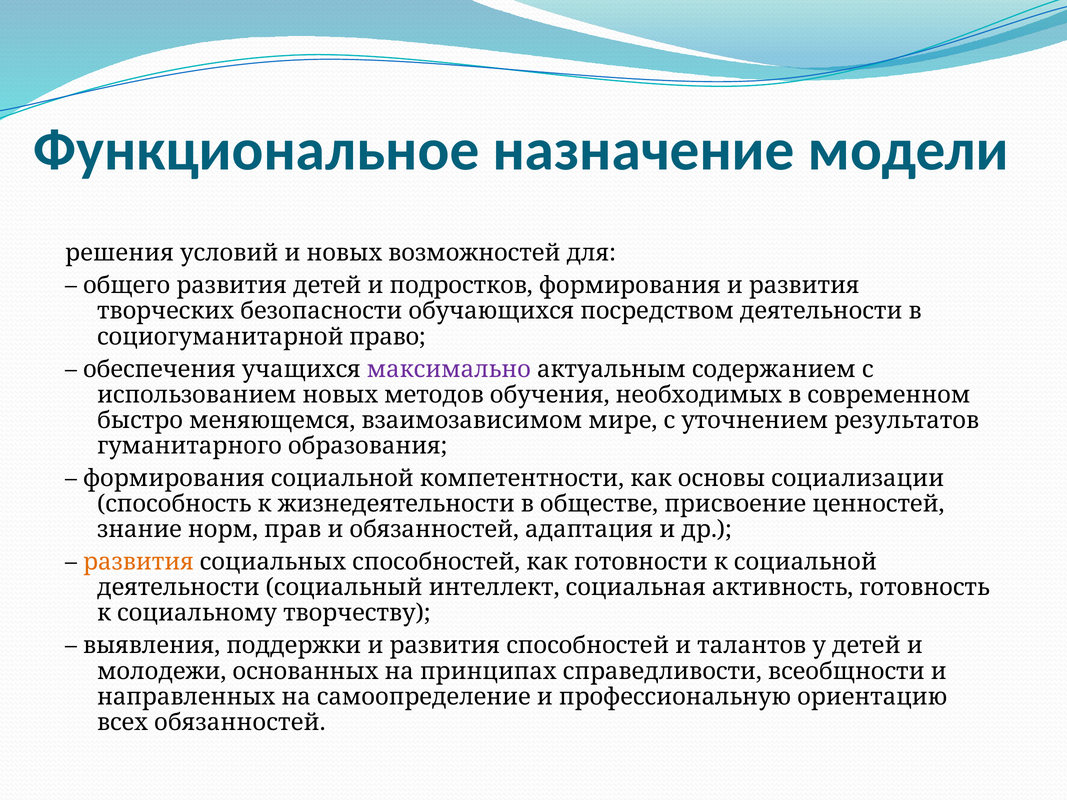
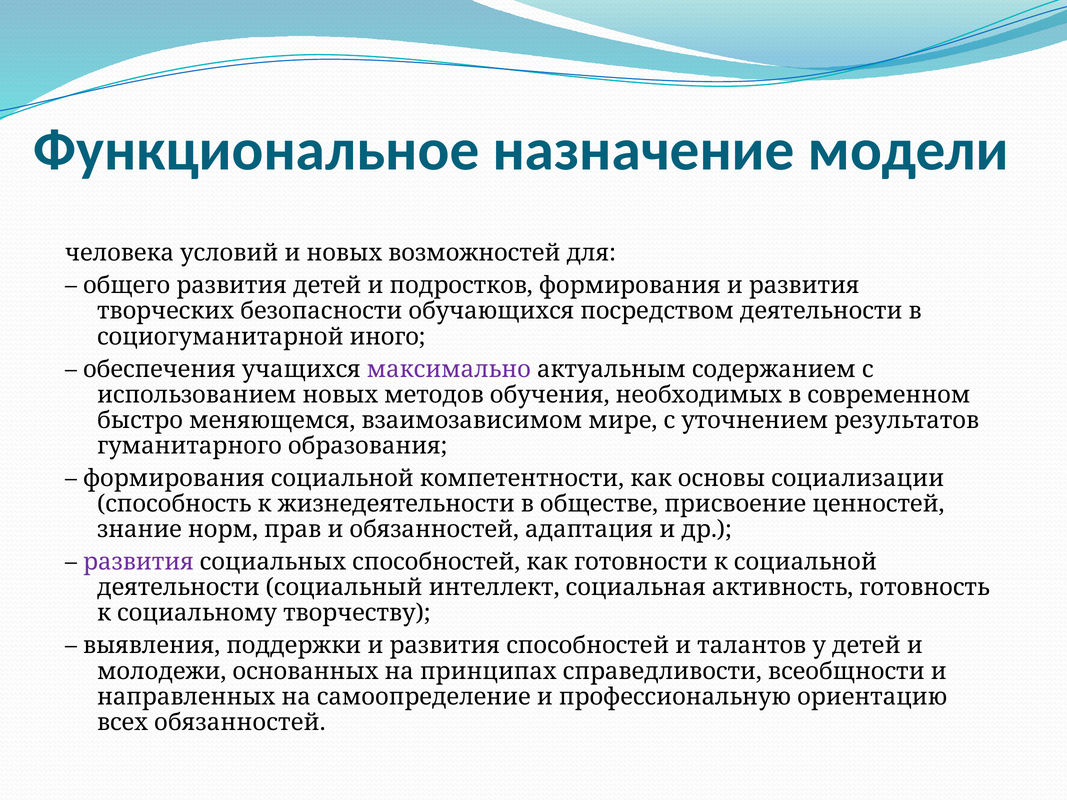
решения: решения -> человека
право: право -> иного
развития at (138, 562) colour: orange -> purple
